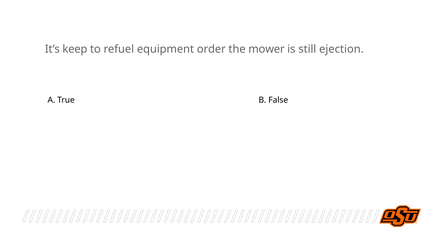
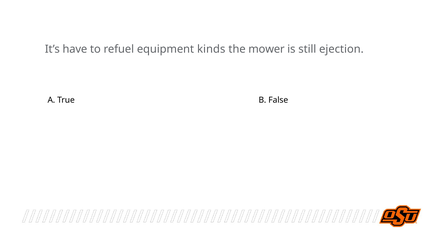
keep: keep -> have
order: order -> kinds
